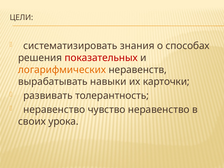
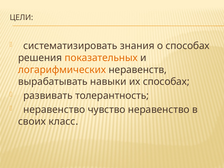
показательных colour: red -> orange
их карточки: карточки -> способах
урока: урока -> класс
